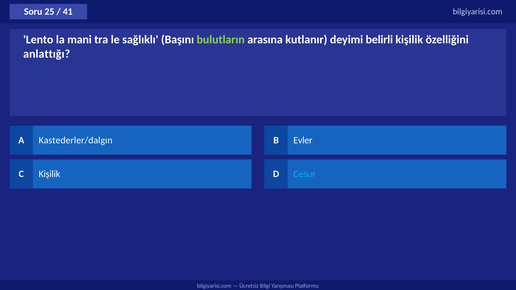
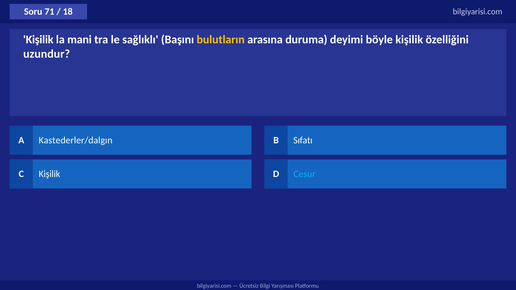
25: 25 -> 71
41: 41 -> 18
Lento at (38, 40): Lento -> Kişilik
bulutların colour: light green -> yellow
kutlanır: kutlanır -> duruma
belirli: belirli -> böyle
anlattığı: anlattığı -> uzundur
Evler: Evler -> Sıfatı
